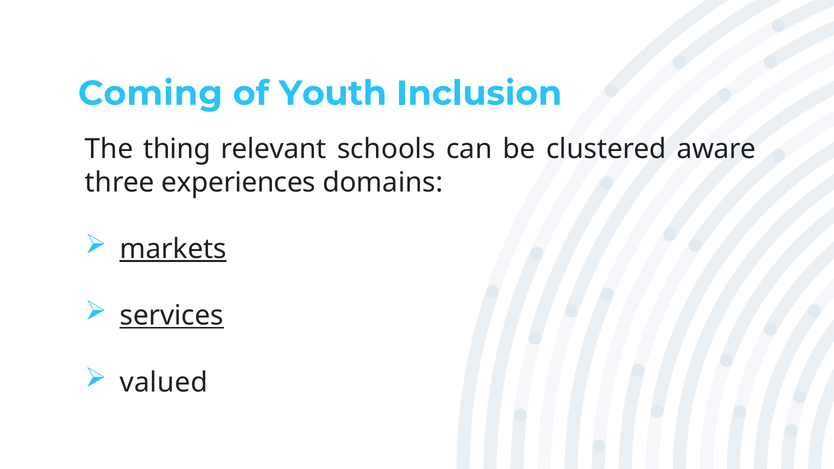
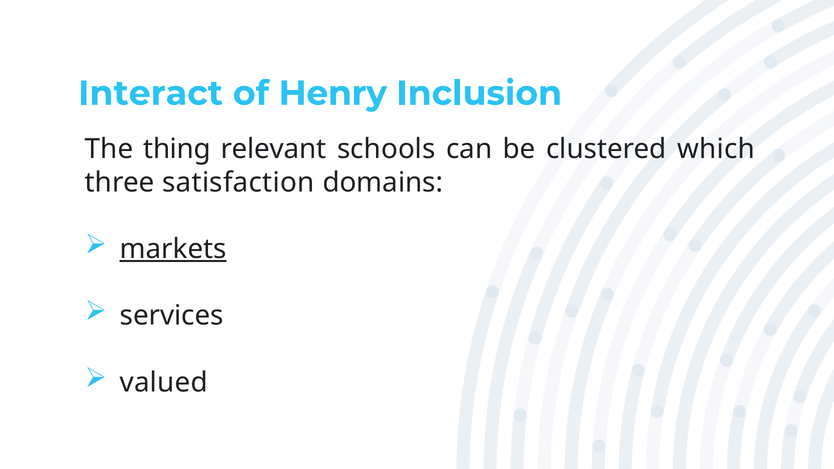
Coming: Coming -> Interact
Youth: Youth -> Henry
aware: aware -> which
experiences: experiences -> satisfaction
services underline: present -> none
